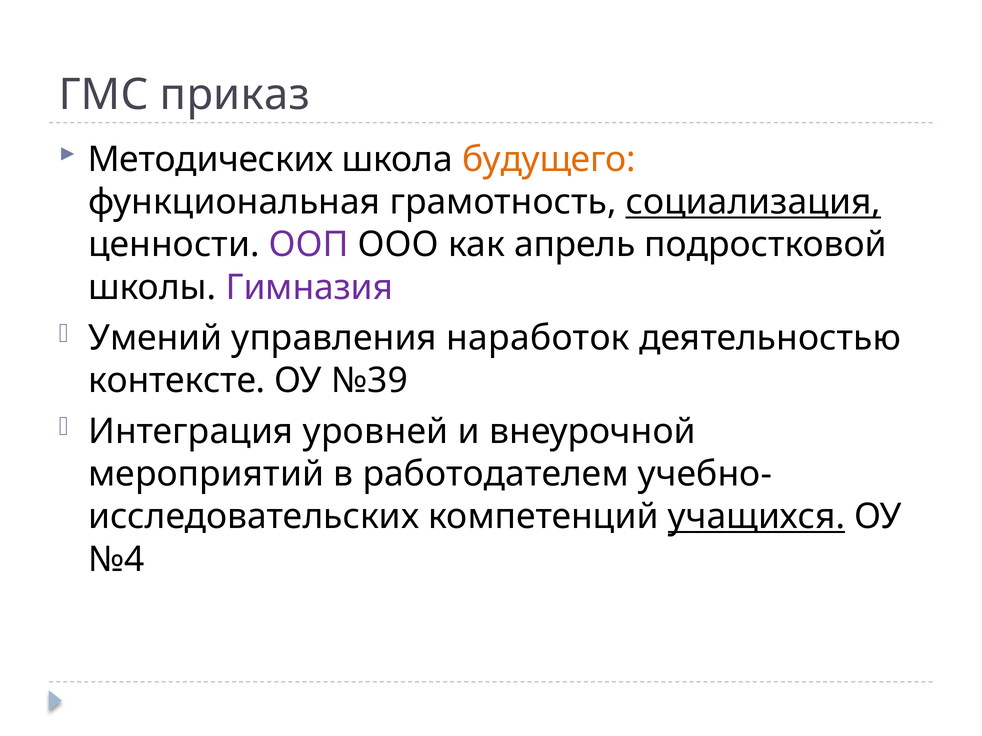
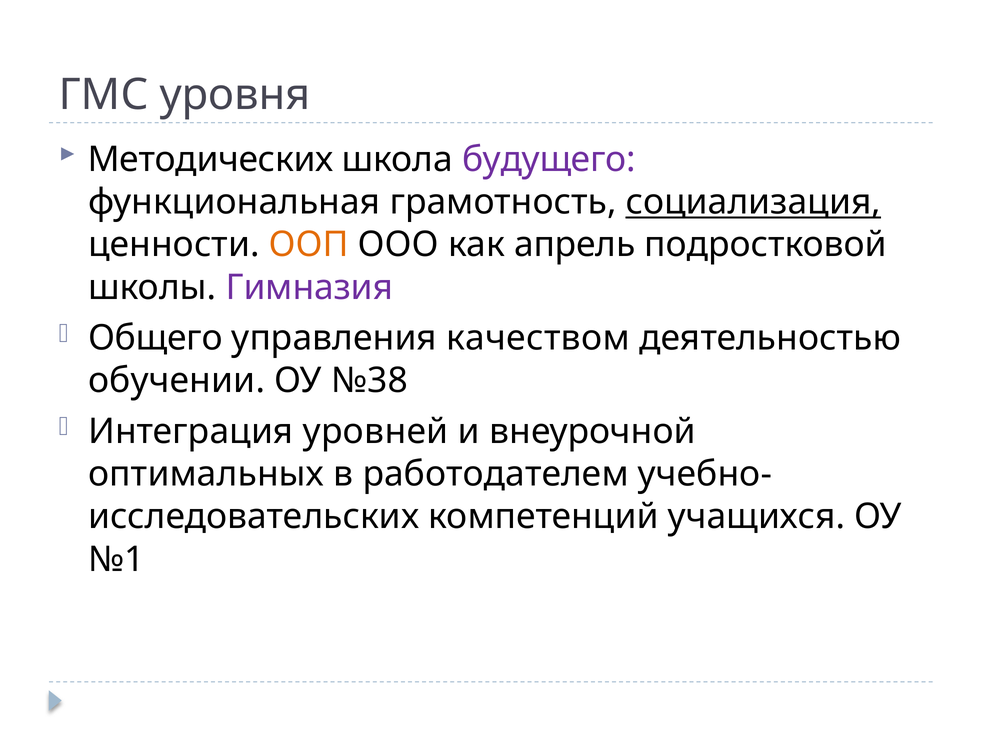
приказ: приказ -> уровня
будущего colour: orange -> purple
ООП colour: purple -> orange
Умений: Умений -> Общего
наработок: наработок -> качеством
контексте: контексте -> обучении
№39: №39 -> №38
мероприятий: мероприятий -> оптимальных
учащихся underline: present -> none
№4: №4 -> №1
